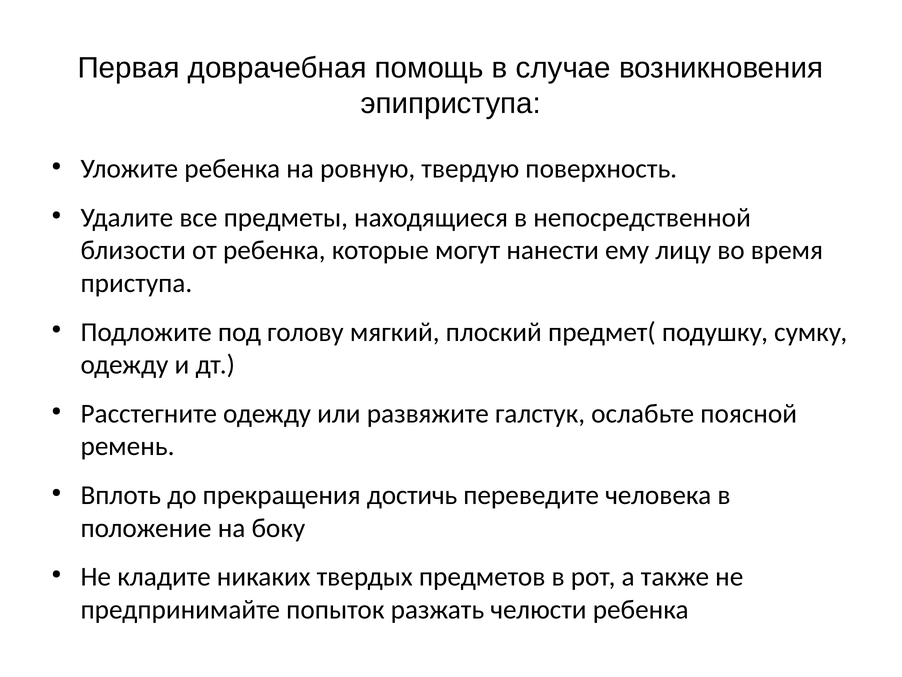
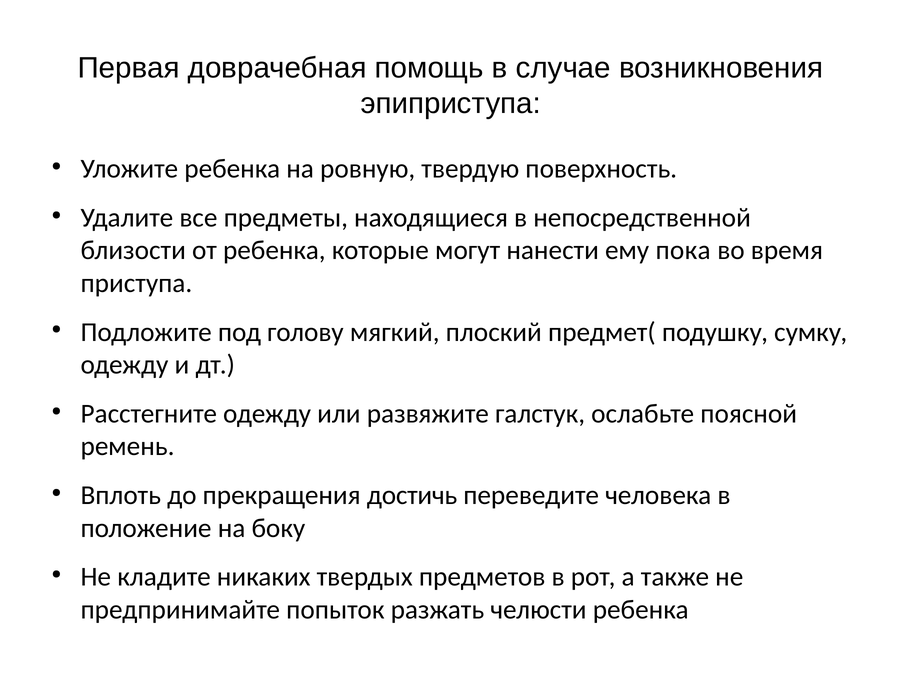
лицу: лицу -> пока
